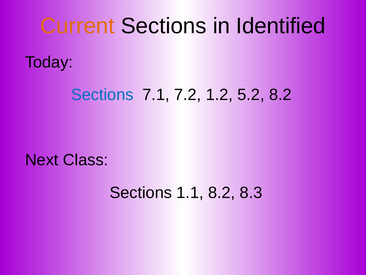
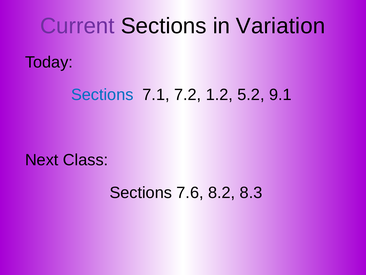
Current colour: orange -> purple
Identified: Identified -> Variation
5.2 8.2: 8.2 -> 9.1
1.1: 1.1 -> 7.6
